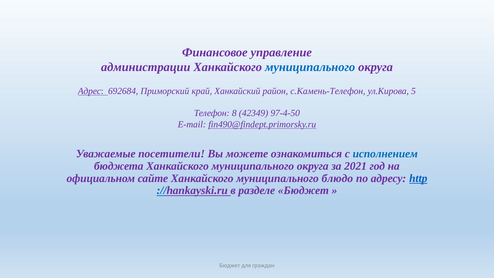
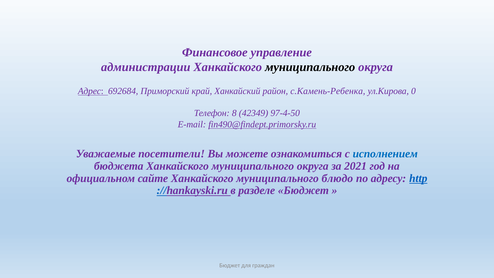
муниципального at (310, 67) colour: blue -> black
с.Камень-Телефон: с.Камень-Телефон -> с.Камень-Ребенка
5: 5 -> 0
